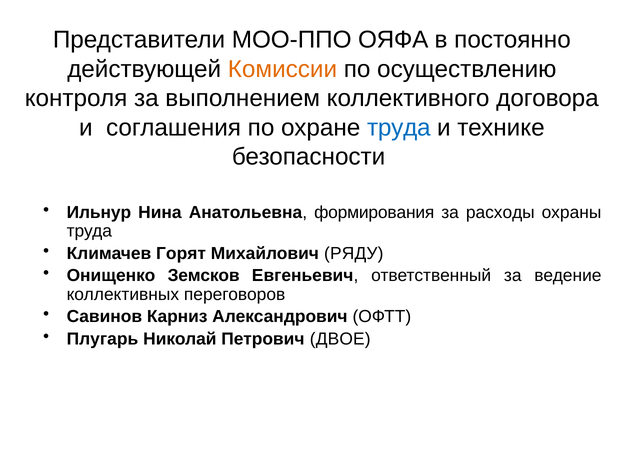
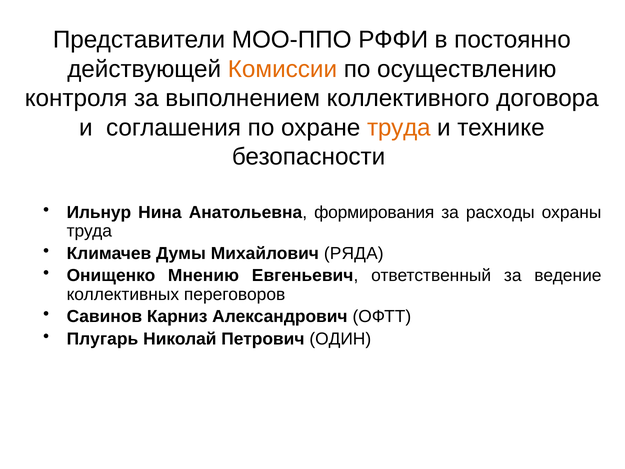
ОЯФА: ОЯФА -> РФФИ
труда at (399, 127) colour: blue -> orange
Горят: Горят -> Думы
РЯДУ: РЯДУ -> РЯДА
Земсков: Земсков -> Мнению
ДВОЕ: ДВОЕ -> ОДИН
